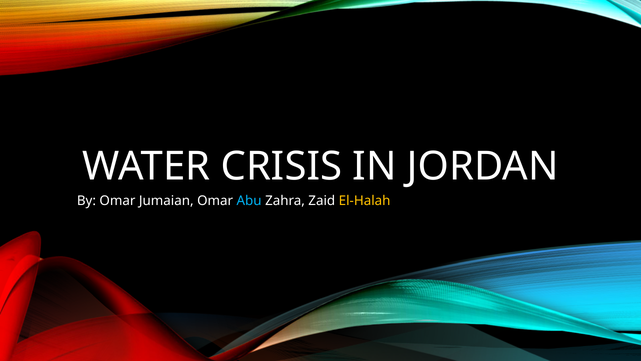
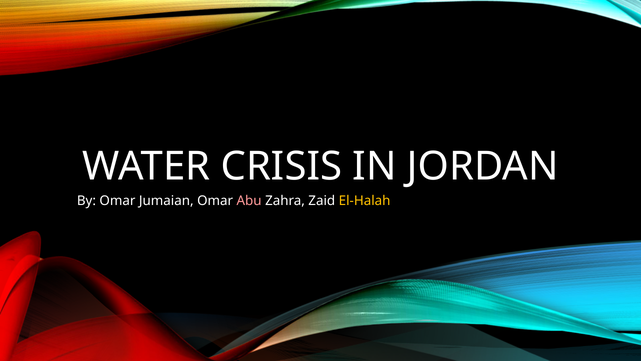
Abu colour: light blue -> pink
